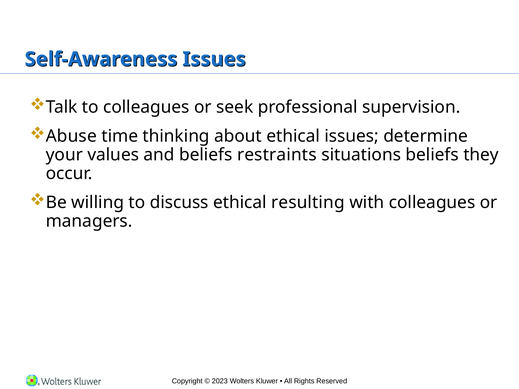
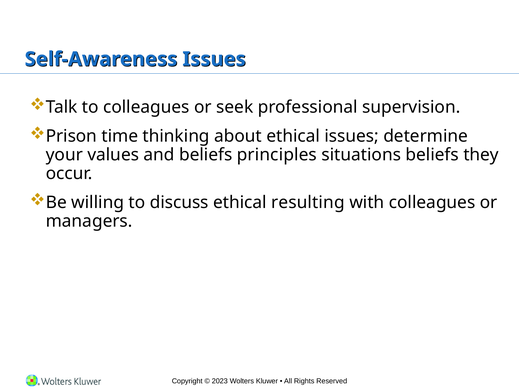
Abuse: Abuse -> Prison
restraints: restraints -> principles
